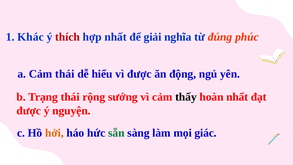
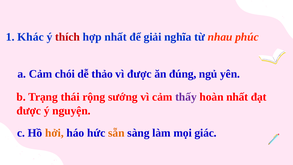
đúng: đúng -> nhau
Cảm thái: thái -> chói
hiểu: hiểu -> thảo
động: động -> đúng
thấy colour: black -> purple
sẵn colour: green -> orange
